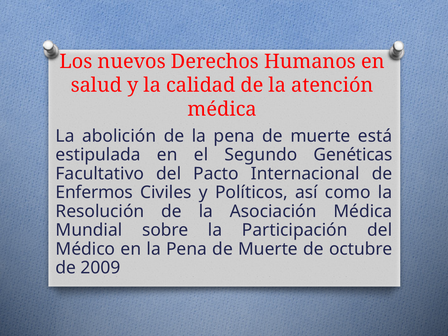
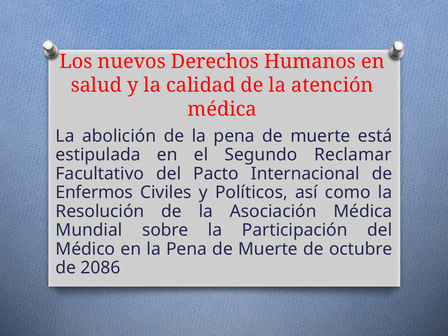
Genéticas: Genéticas -> Reclamar
2009: 2009 -> 2086
